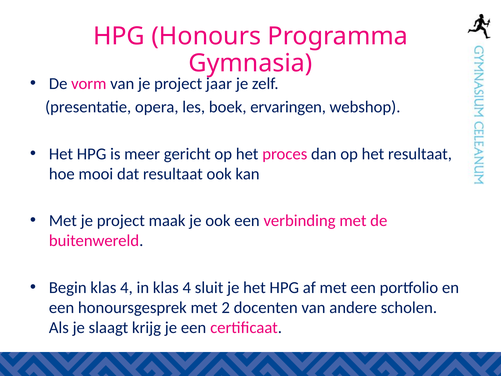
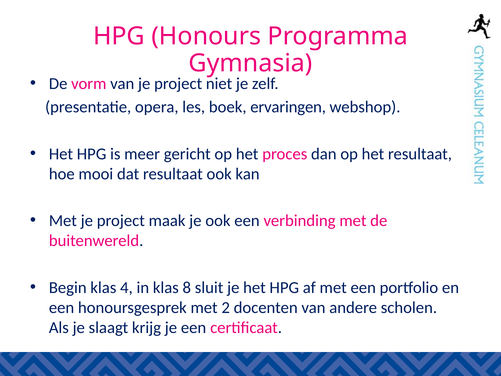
jaar: jaar -> niet
in klas 4: 4 -> 8
